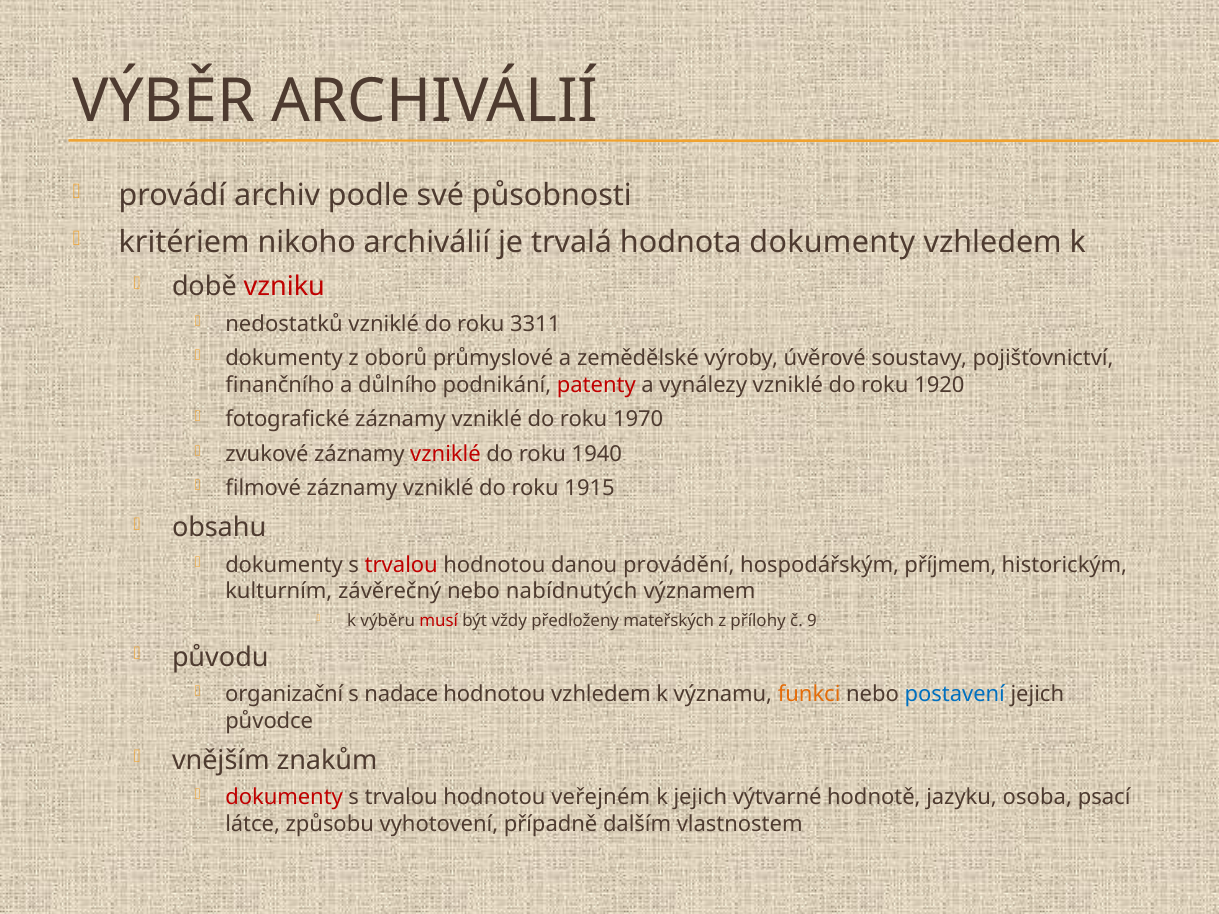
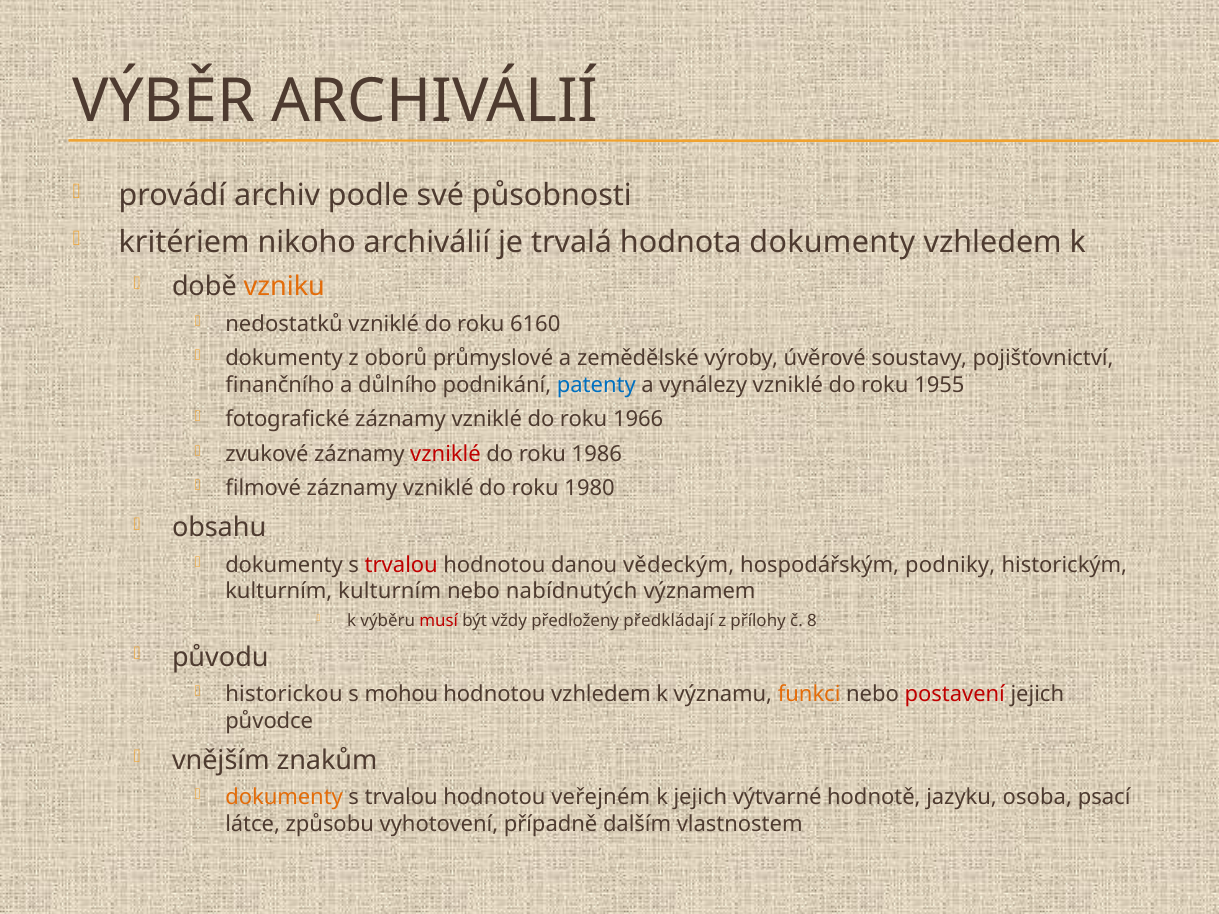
vzniku colour: red -> orange
3311: 3311 -> 6160
patenty colour: red -> blue
1920: 1920 -> 1955
1970: 1970 -> 1966
1940: 1940 -> 1986
1915: 1915 -> 1980
provádění: provádění -> vědeckým
příjmem: příjmem -> podniky
kulturním závěrečný: závěrečný -> kulturním
mateřských: mateřských -> předkládají
9: 9 -> 8
organizační: organizační -> historickou
nadace: nadace -> mohou
postavení colour: blue -> red
dokumenty at (284, 798) colour: red -> orange
